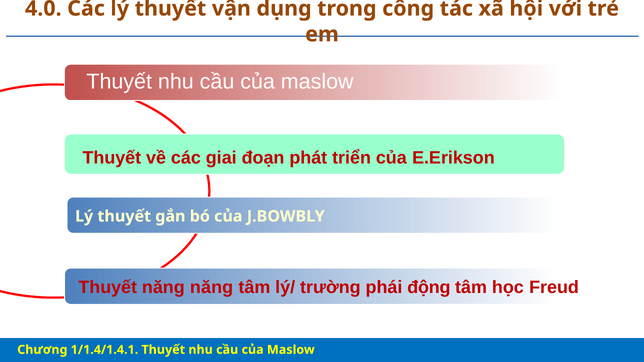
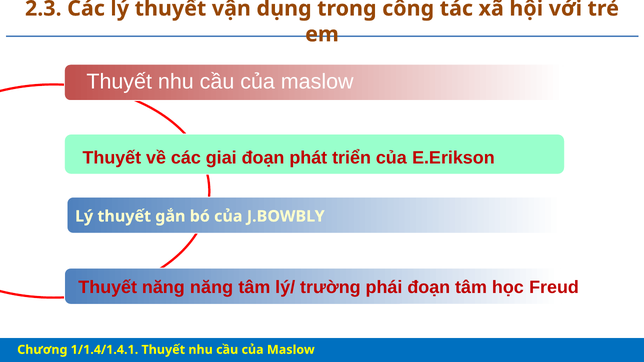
4.0: 4.0 -> 2.3
phái động: động -> đoạn
